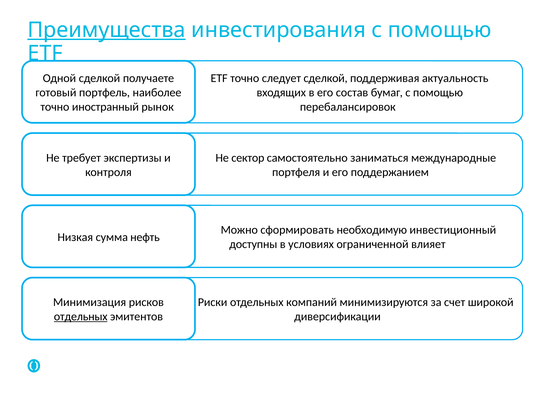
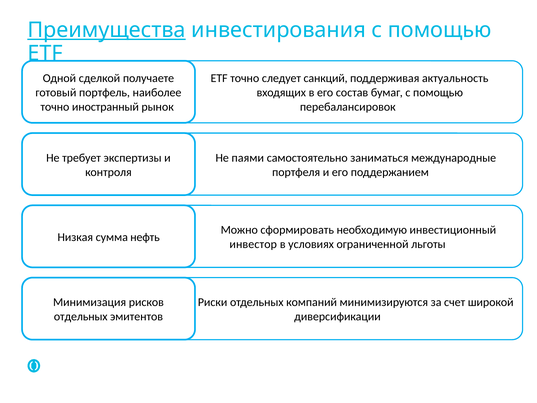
следует сделкой: сделкой -> санкций
сектор: сектор -> паями
доступны: доступны -> инвестор
влияет: влияет -> льготы
отдельных at (81, 316) underline: present -> none
